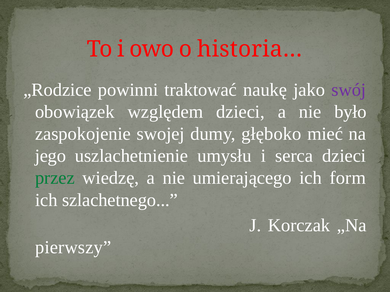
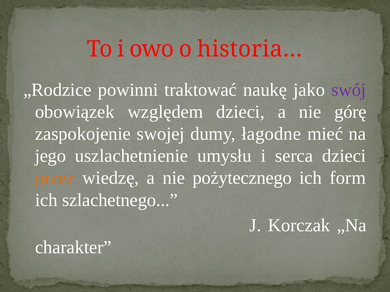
było: było -> górę
głęboko: głęboko -> łagodne
przez colour: green -> orange
umierającego: umierającego -> pożytecznego
pierwszy: pierwszy -> charakter
